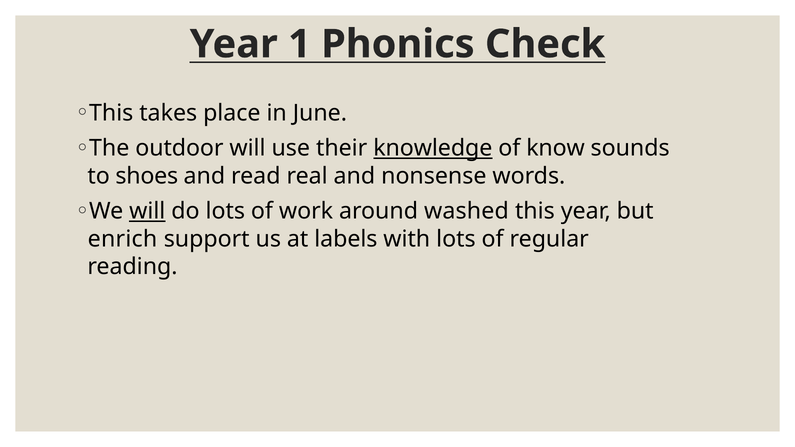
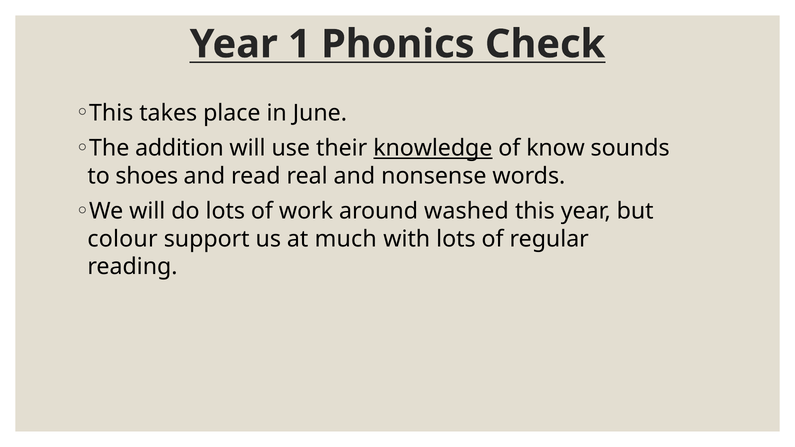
outdoor: outdoor -> addition
will at (147, 211) underline: present -> none
enrich: enrich -> colour
labels: labels -> much
